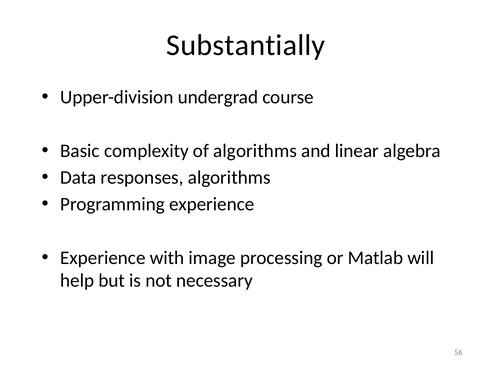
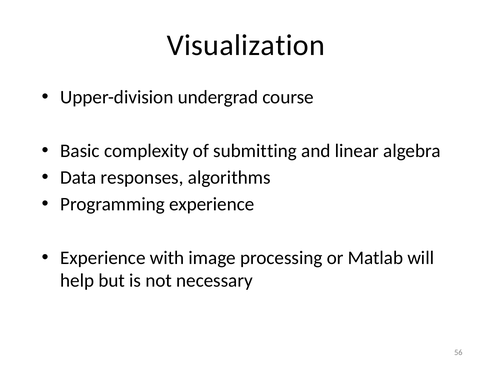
Substantially: Substantially -> Visualization
of algorithms: algorithms -> submitting
